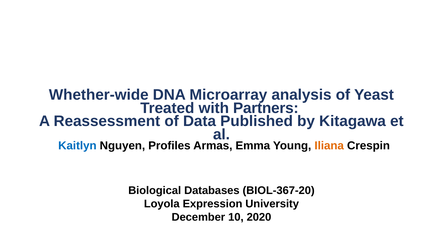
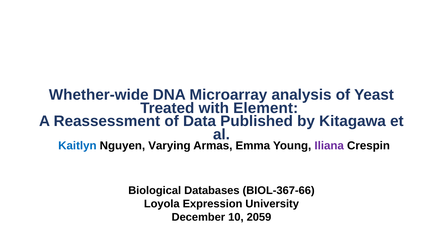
Partners: Partners -> Element
Profiles: Profiles -> Varying
Iliana colour: orange -> purple
BIOL-367-20: BIOL-367-20 -> BIOL-367-66
2020: 2020 -> 2059
